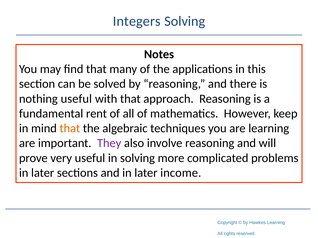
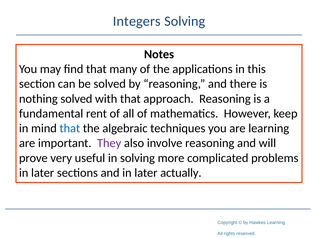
nothing useful: useful -> solved
that at (70, 129) colour: orange -> blue
income: income -> actually
